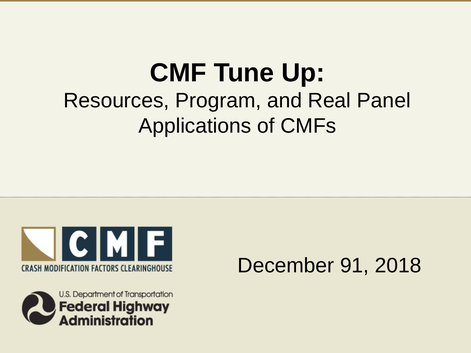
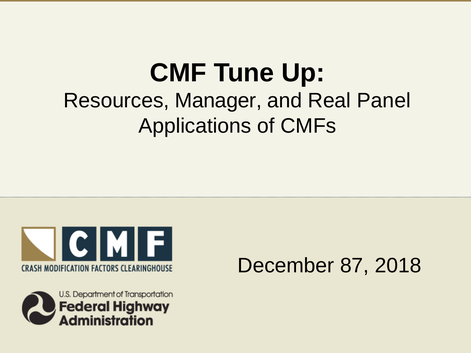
Program: Program -> Manager
91: 91 -> 87
